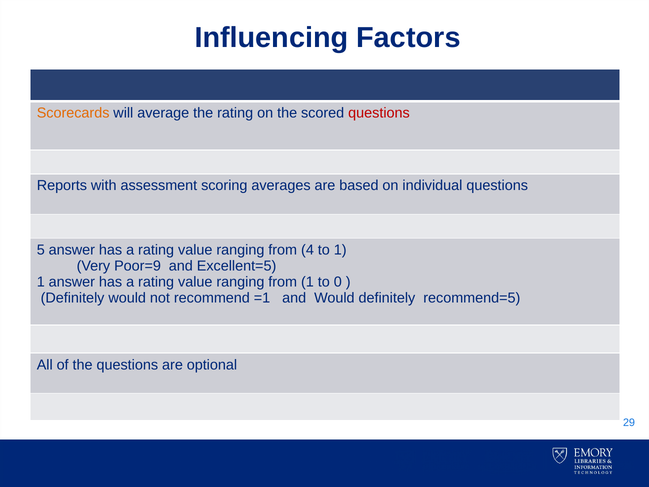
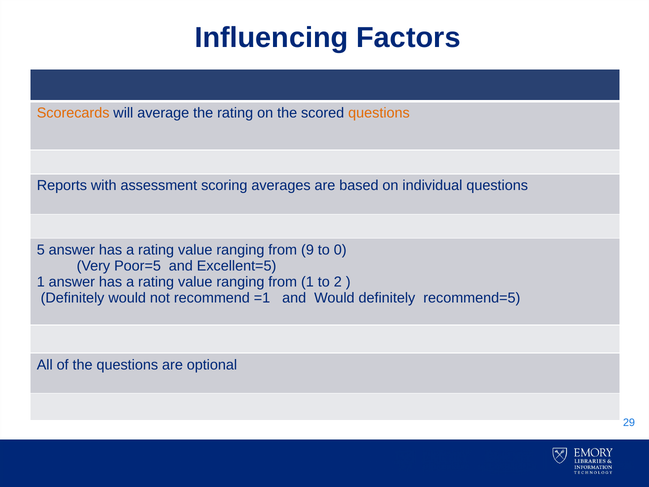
questions at (379, 113) colour: red -> orange
4: 4 -> 9
to 1: 1 -> 0
Poor=9: Poor=9 -> Poor=5
0: 0 -> 2
